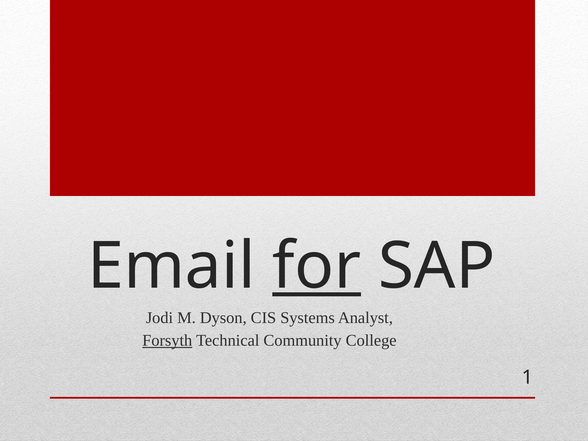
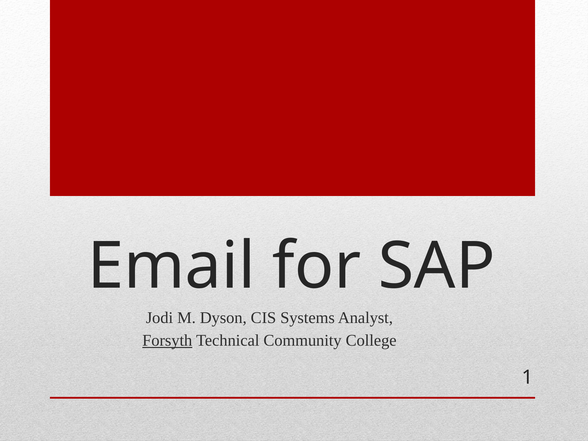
for underline: present -> none
